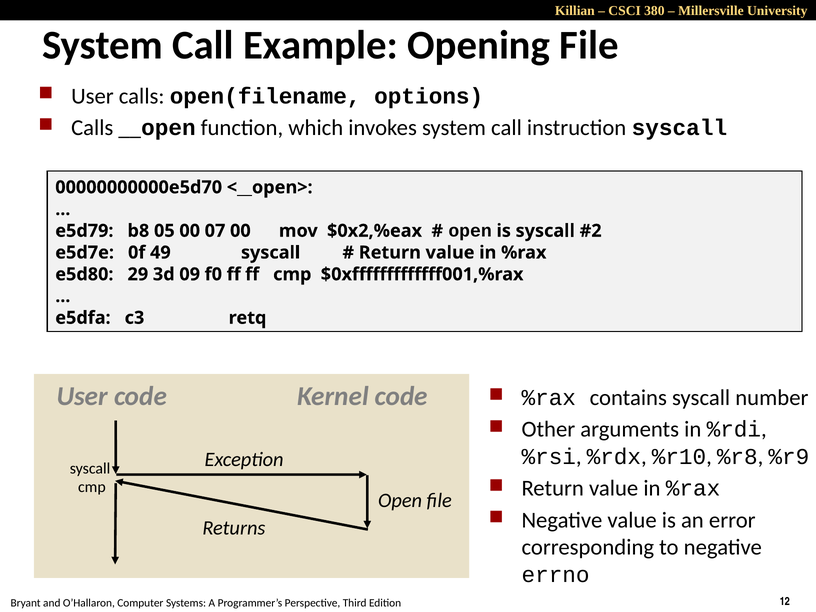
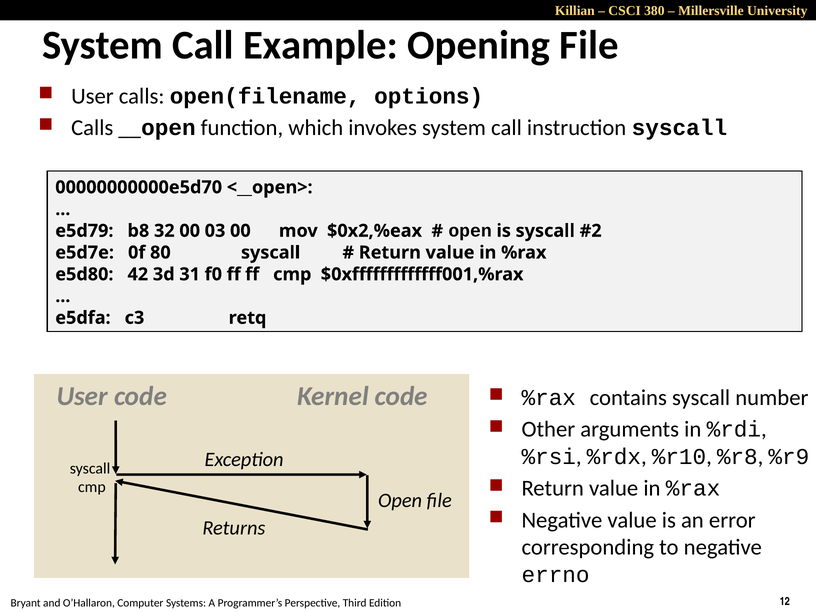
05: 05 -> 32
07: 07 -> 03
49: 49 -> 80
29: 29 -> 42
09: 09 -> 31
